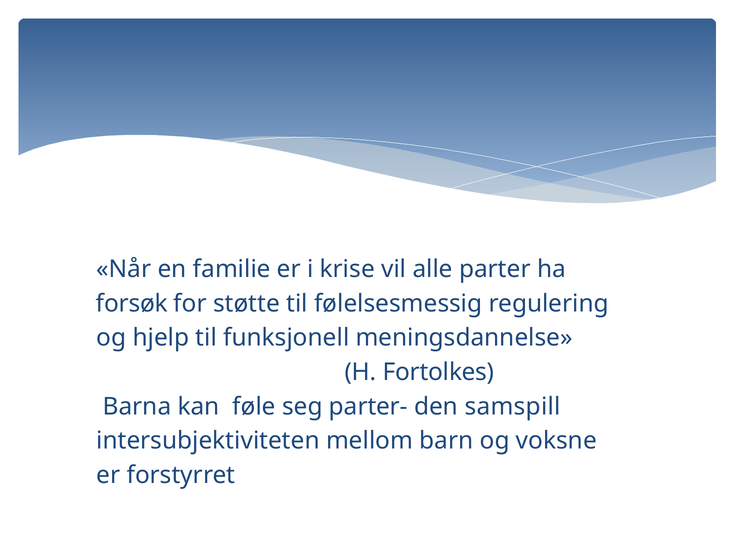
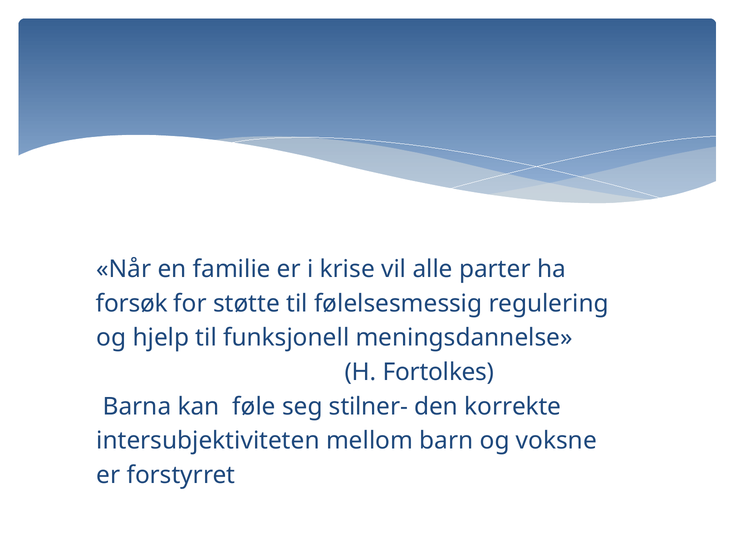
parter-: parter- -> stilner-
samspill: samspill -> korrekte
